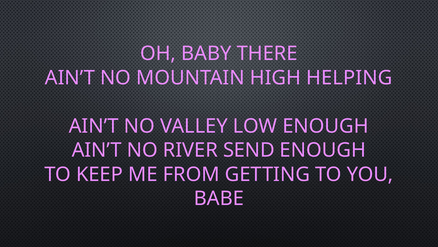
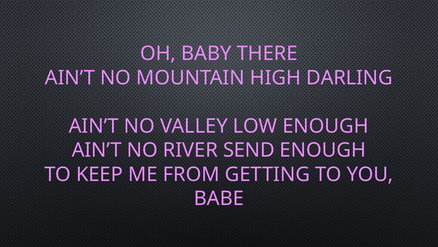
HELPING: HELPING -> DARLING
